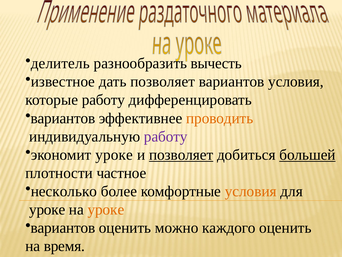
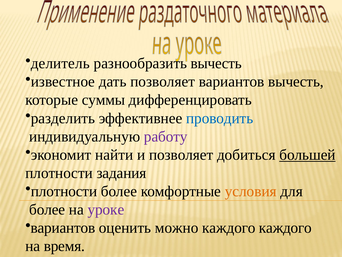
вариантов условия: условия -> вычесть
которые работу: работу -> суммы
вариантов at (63, 118): вариантов -> разделить
проводить colour: orange -> blue
экономит уроке: уроке -> найти
позволяет at (181, 155) underline: present -> none
частное: частное -> задания
несколько at (64, 191): несколько -> плотности
уроке at (47, 209): уроке -> более
уроке at (106, 209) colour: orange -> purple
каждого оценить: оценить -> каждого
